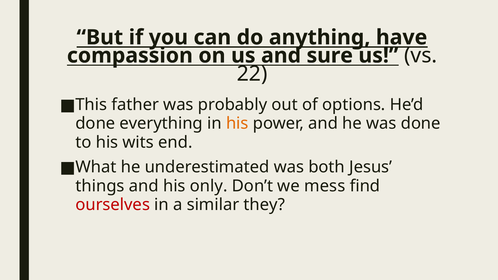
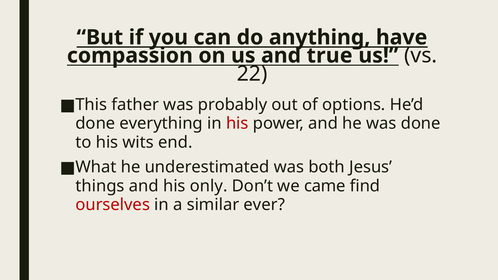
sure: sure -> true
his at (237, 124) colour: orange -> red
mess: mess -> came
they: they -> ever
